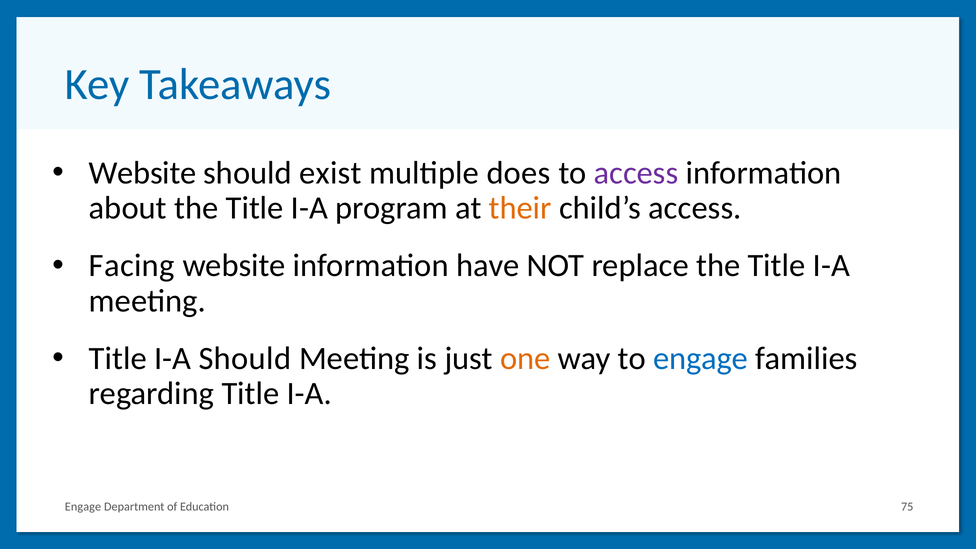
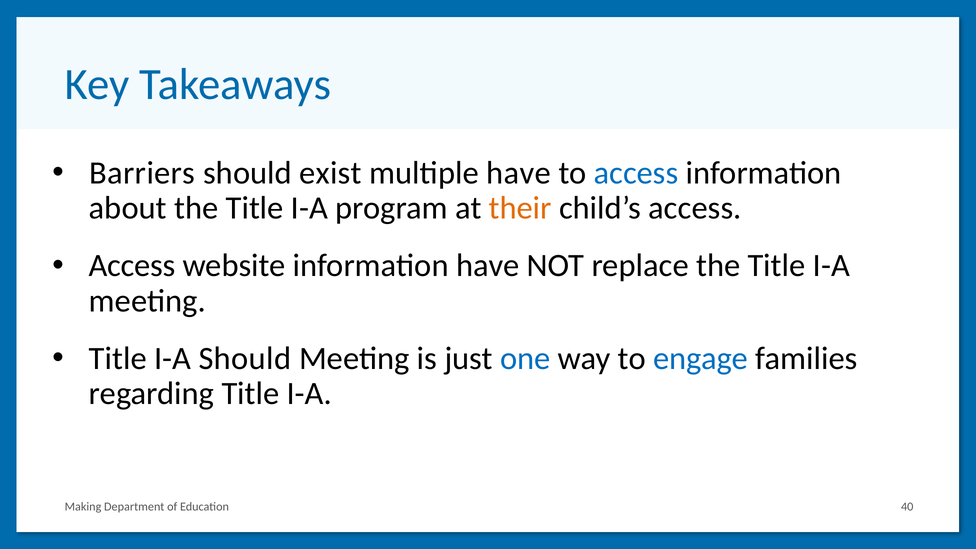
Website at (143, 173): Website -> Barriers
multiple does: does -> have
access at (636, 173) colour: purple -> blue
Facing at (132, 266): Facing -> Access
one colour: orange -> blue
Engage at (83, 507): Engage -> Making
75: 75 -> 40
